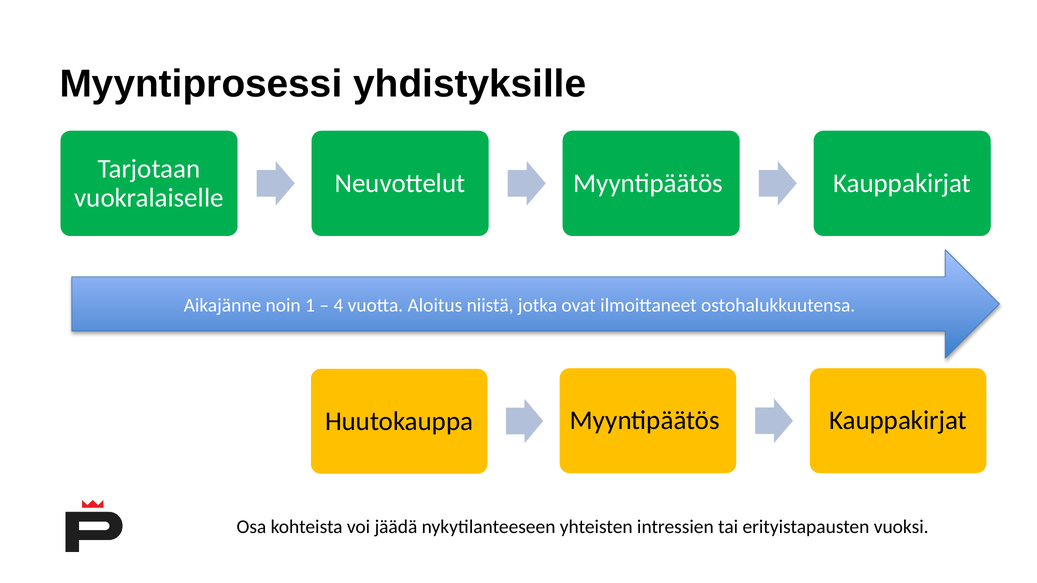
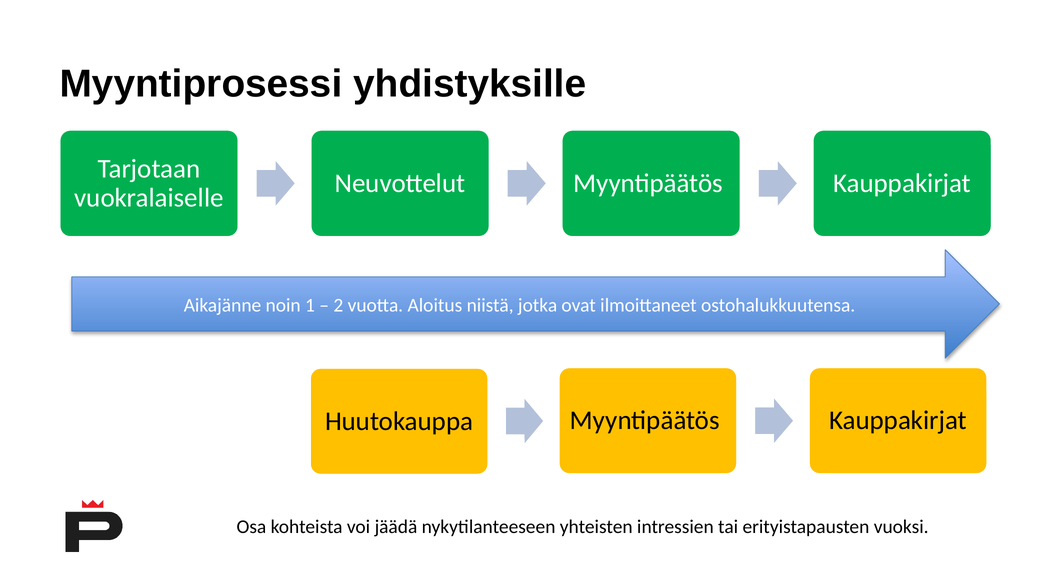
4: 4 -> 2
